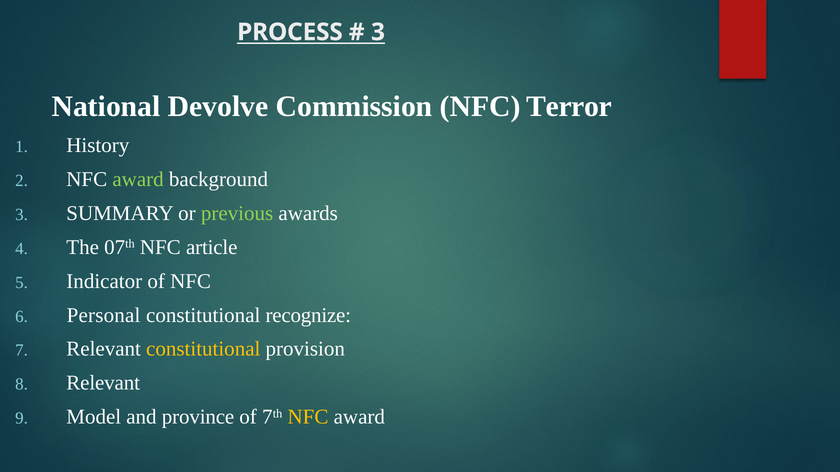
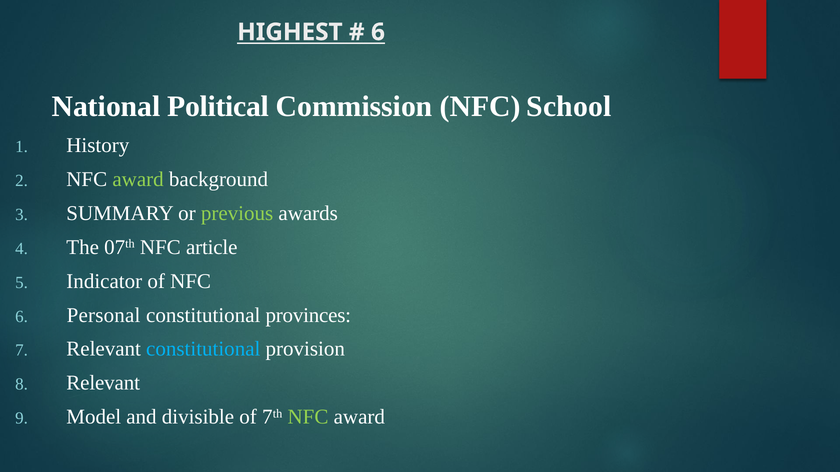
PROCESS: PROCESS -> HIGHEST
3 at (378, 32): 3 -> 6
Devolve: Devolve -> Political
Terror: Terror -> School
recognize: recognize -> provinces
constitutional at (203, 349) colour: yellow -> light blue
province: province -> divisible
NFC at (308, 417) colour: yellow -> light green
